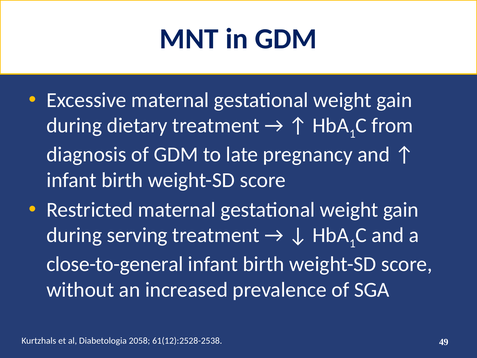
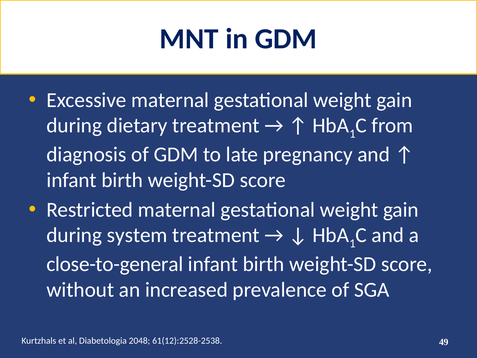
serving: serving -> system
2058: 2058 -> 2048
